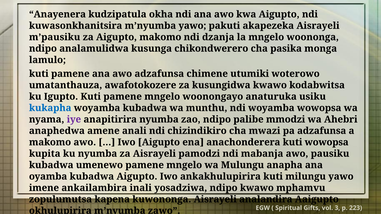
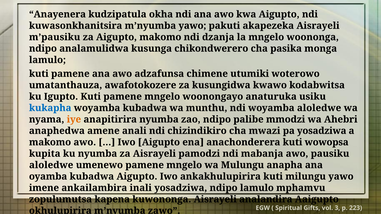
woyamba wowopsa: wowopsa -> aloledwe
iye colour: purple -> orange
pa adzafunsa: adzafunsa -> yosadziwa
kubadwa at (51, 165): kubadwa -> aloledwe
ndipo kwawo: kwawo -> lamulo
